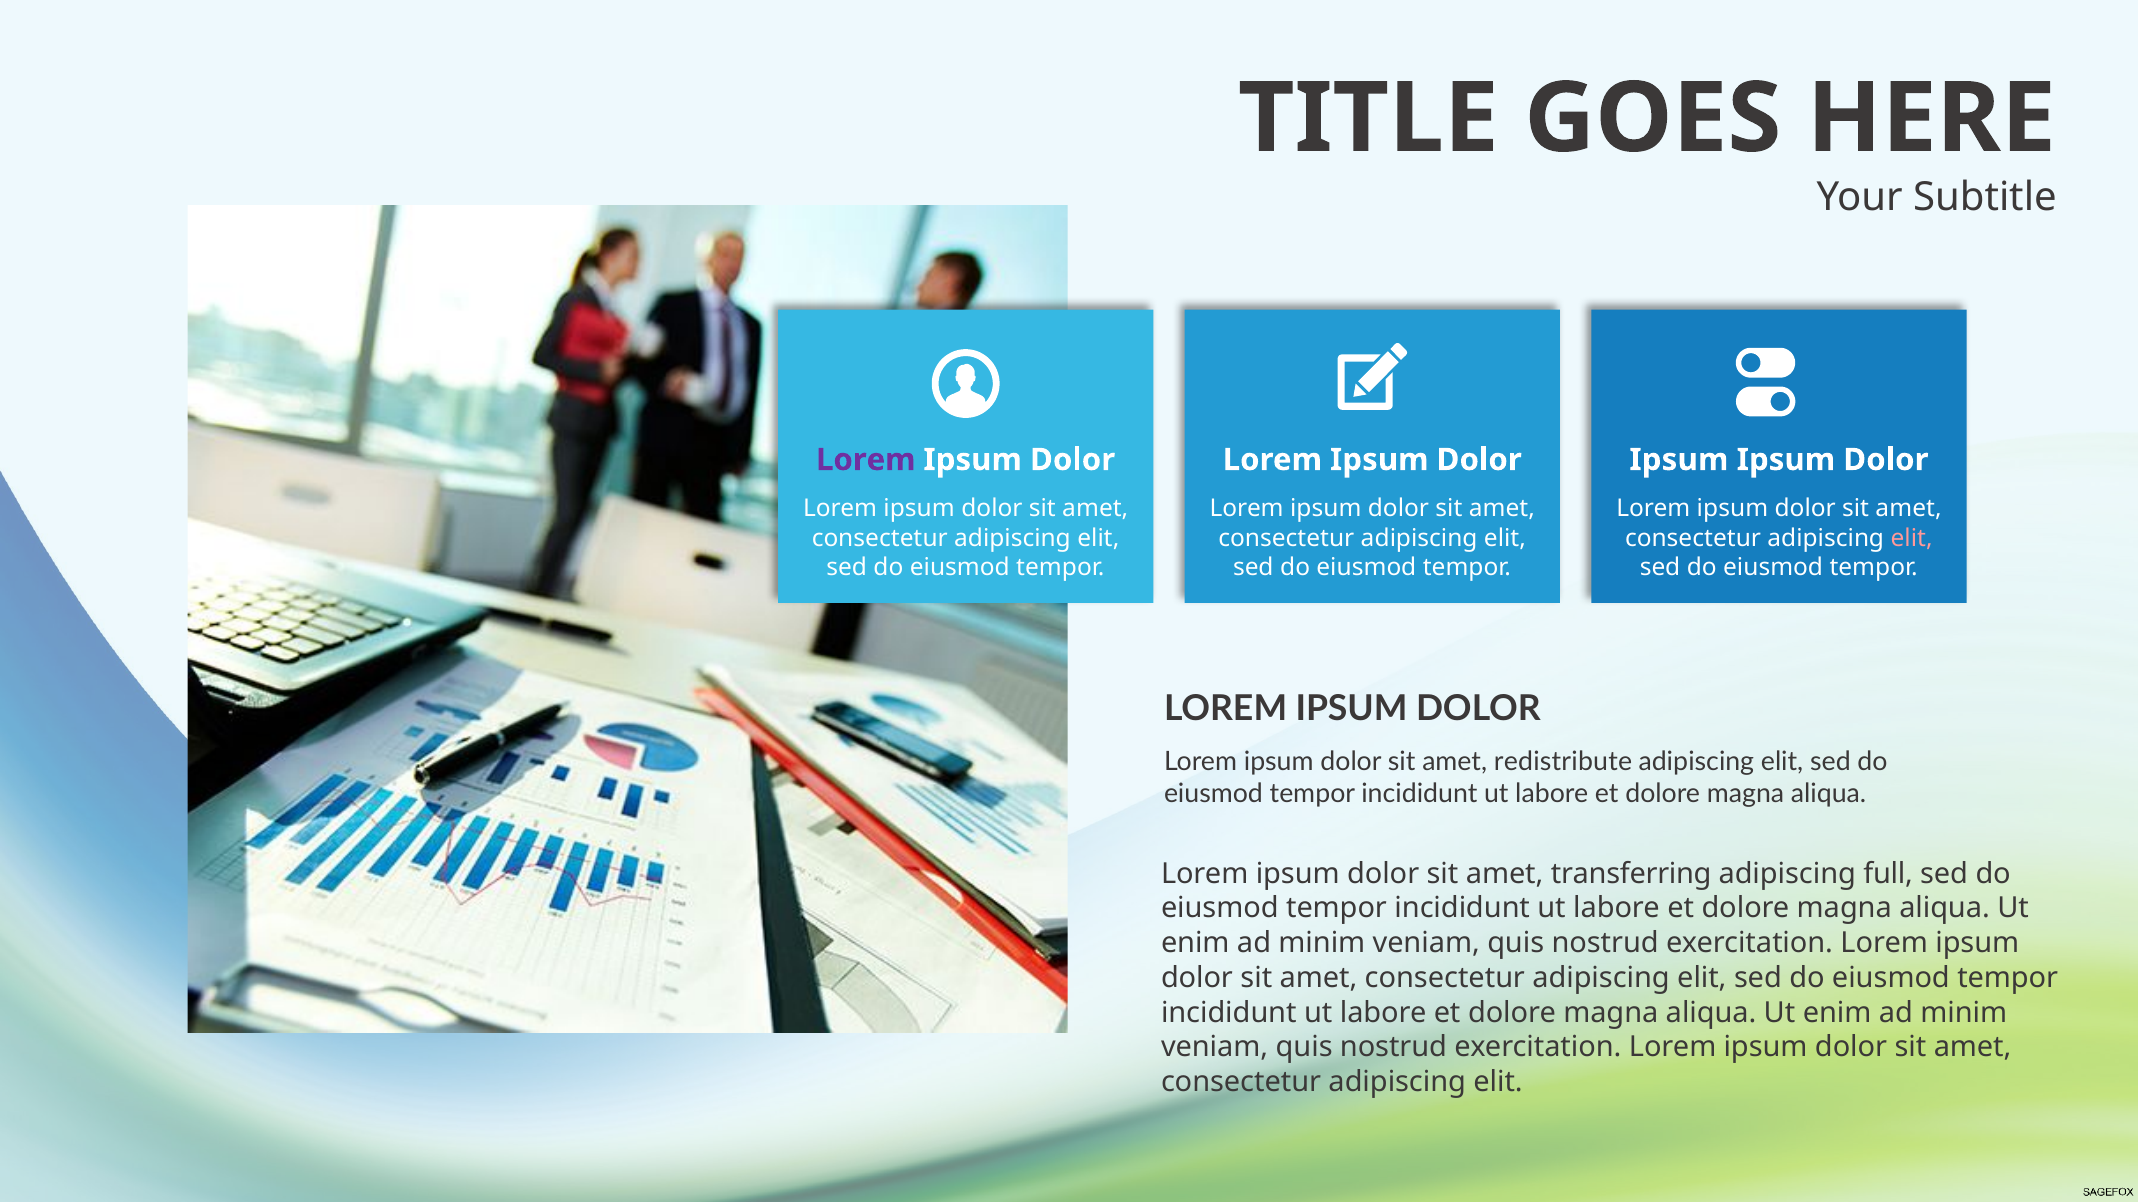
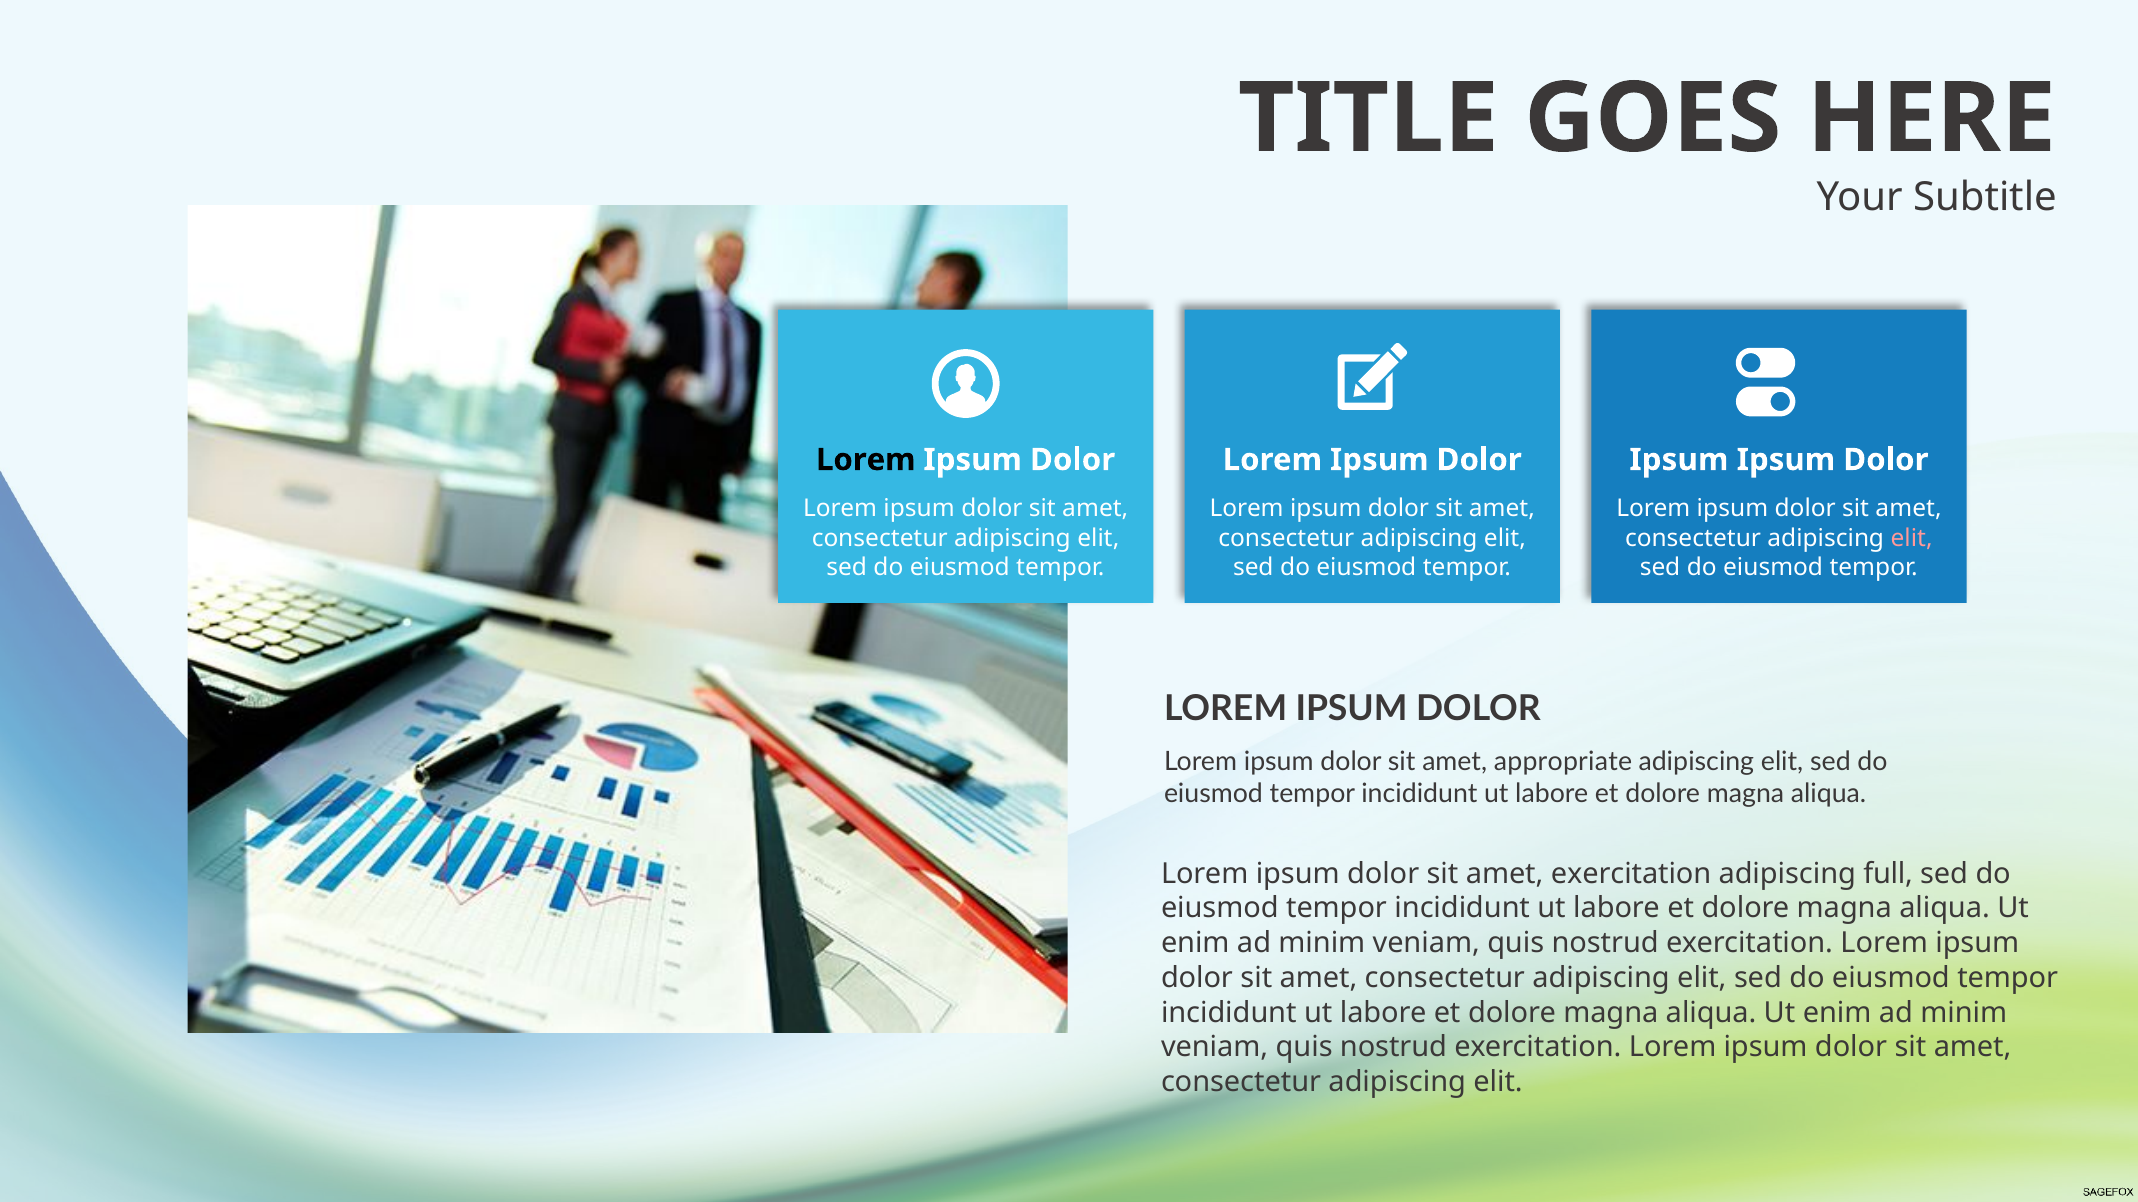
Lorem at (866, 460) colour: purple -> black
redistribute: redistribute -> appropriate
amet transferring: transferring -> exercitation
